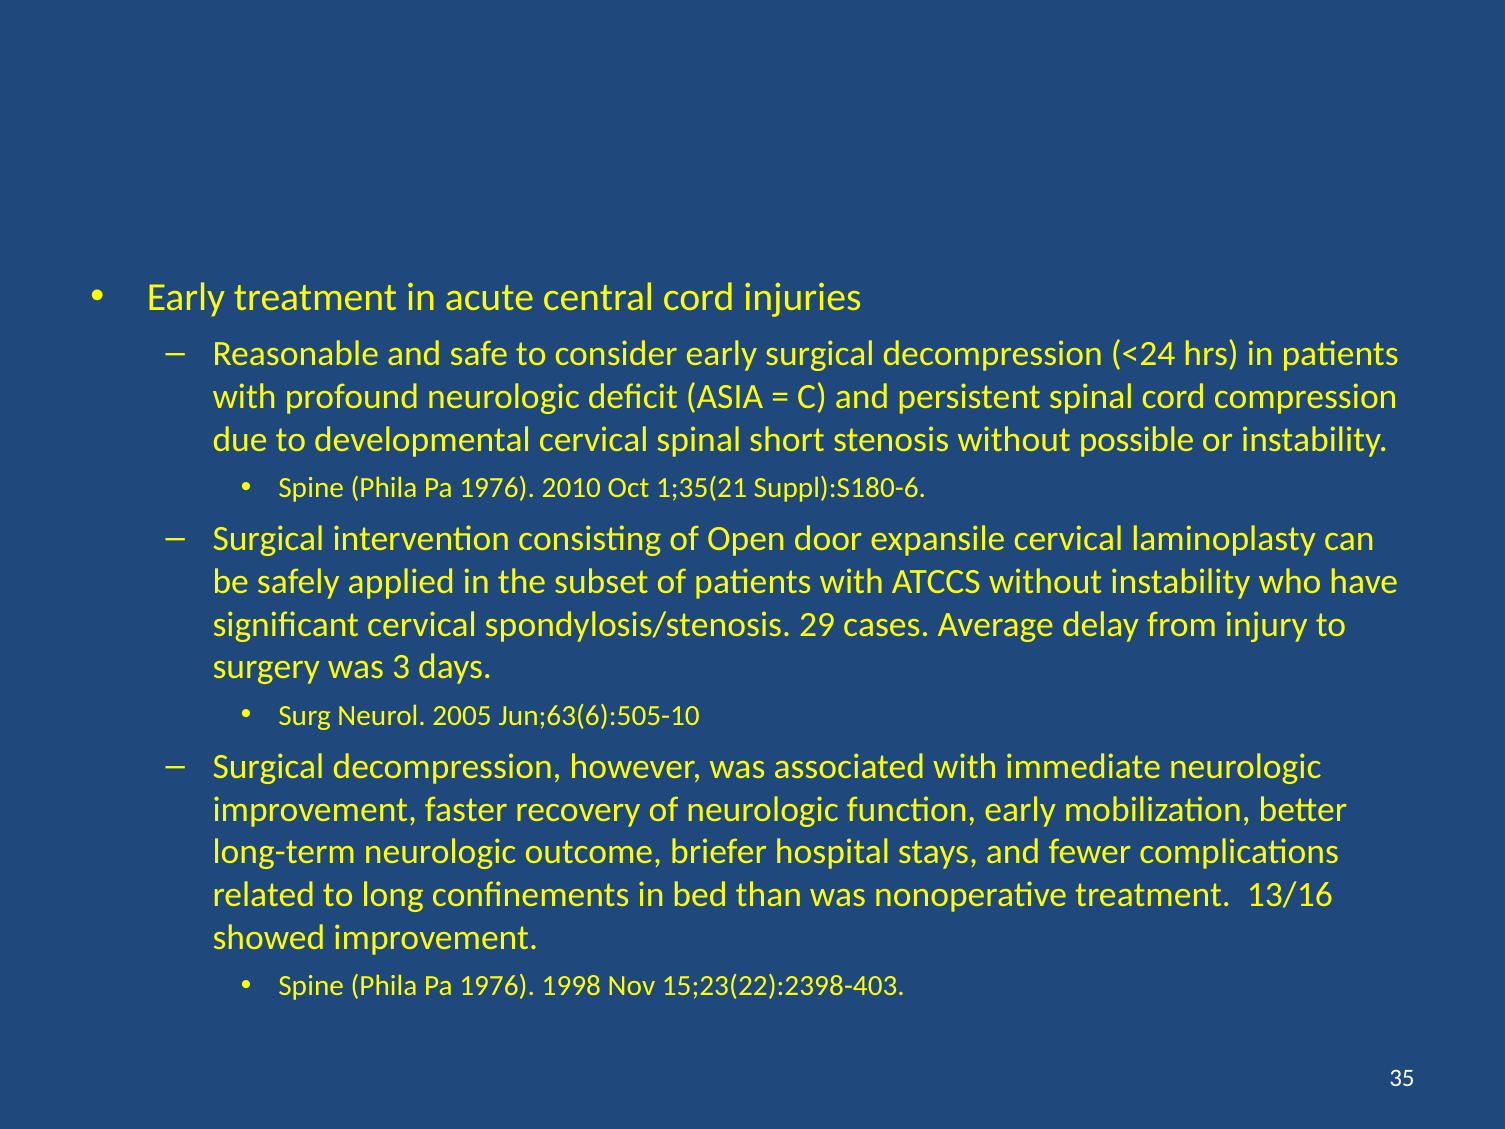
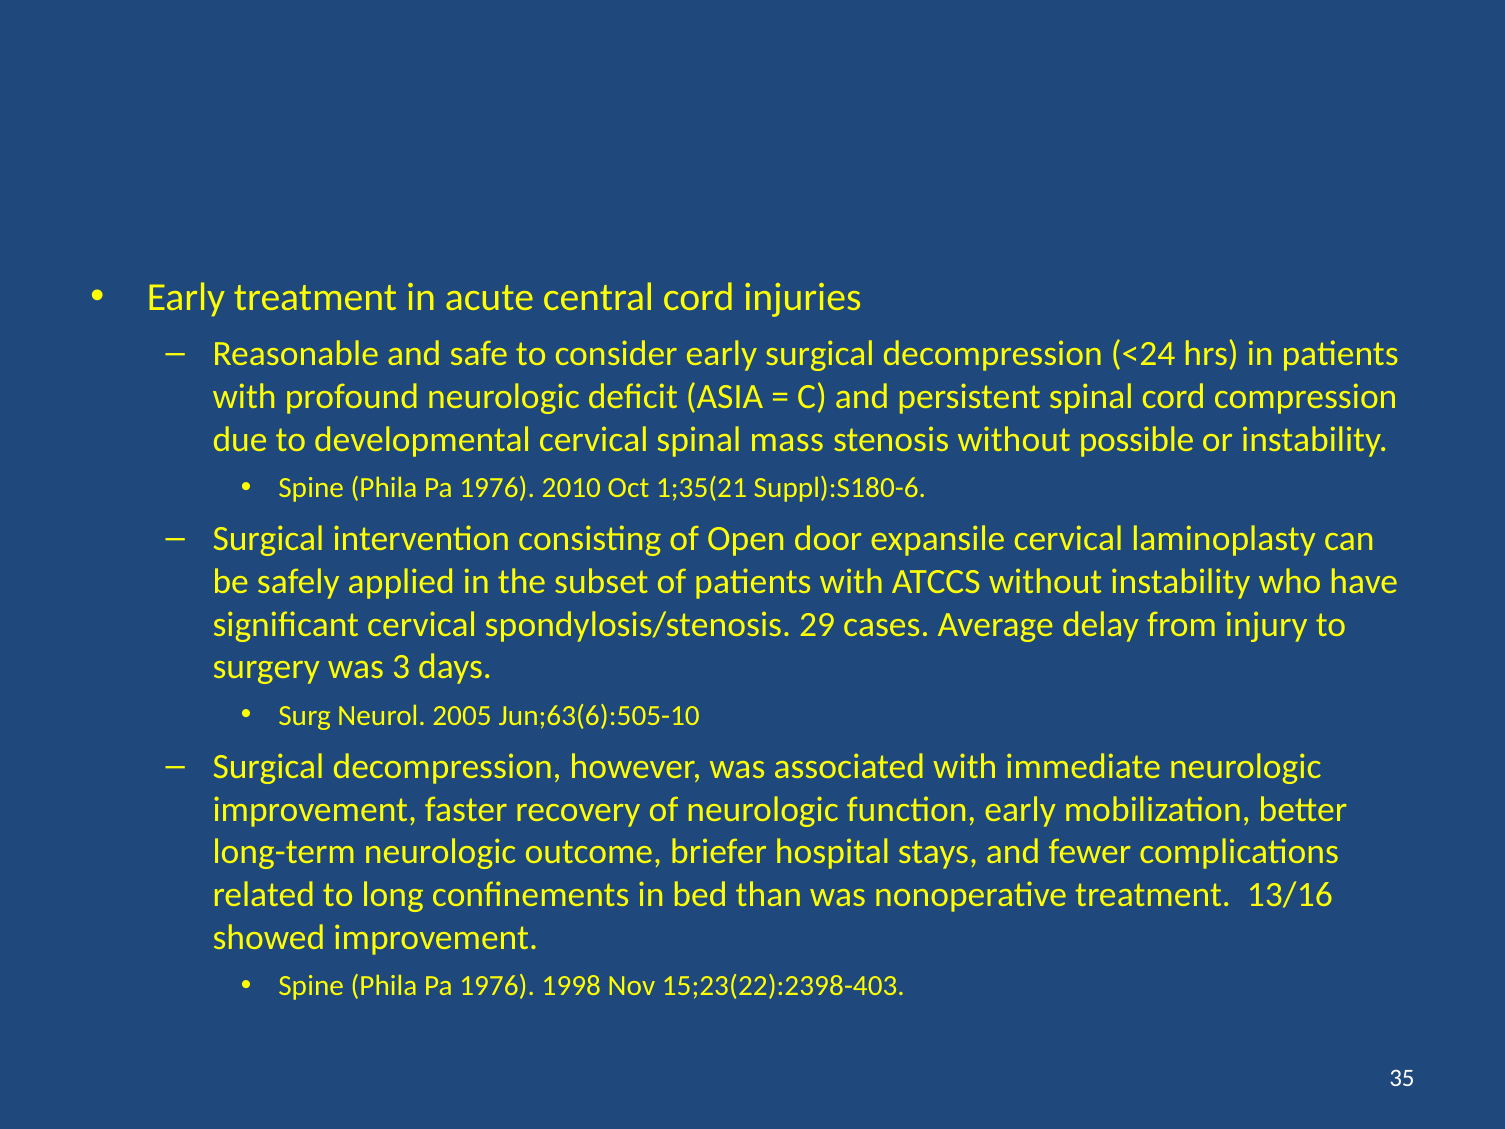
short: short -> mass
